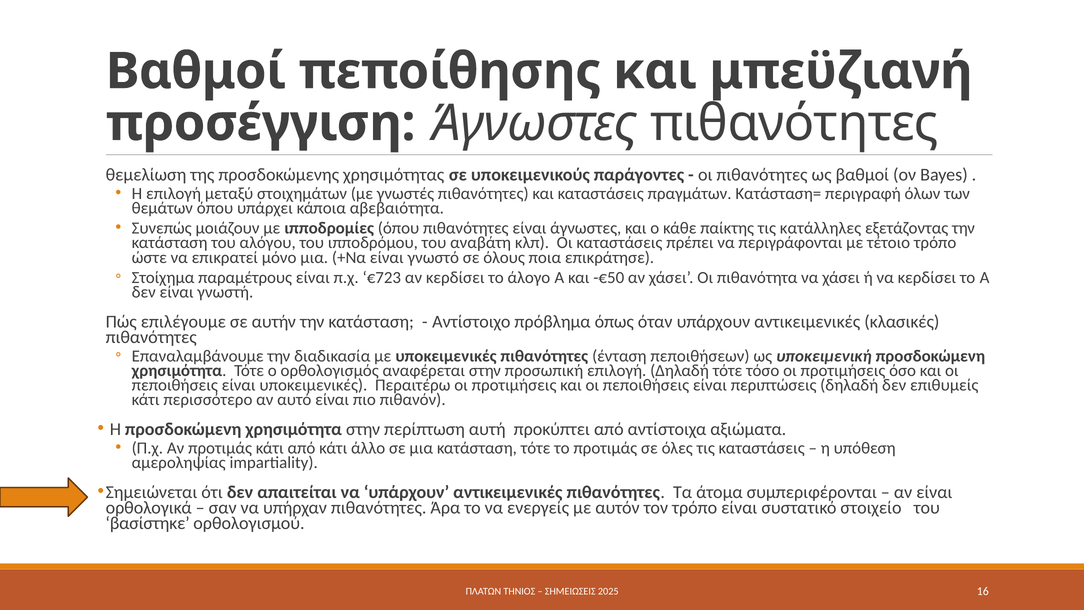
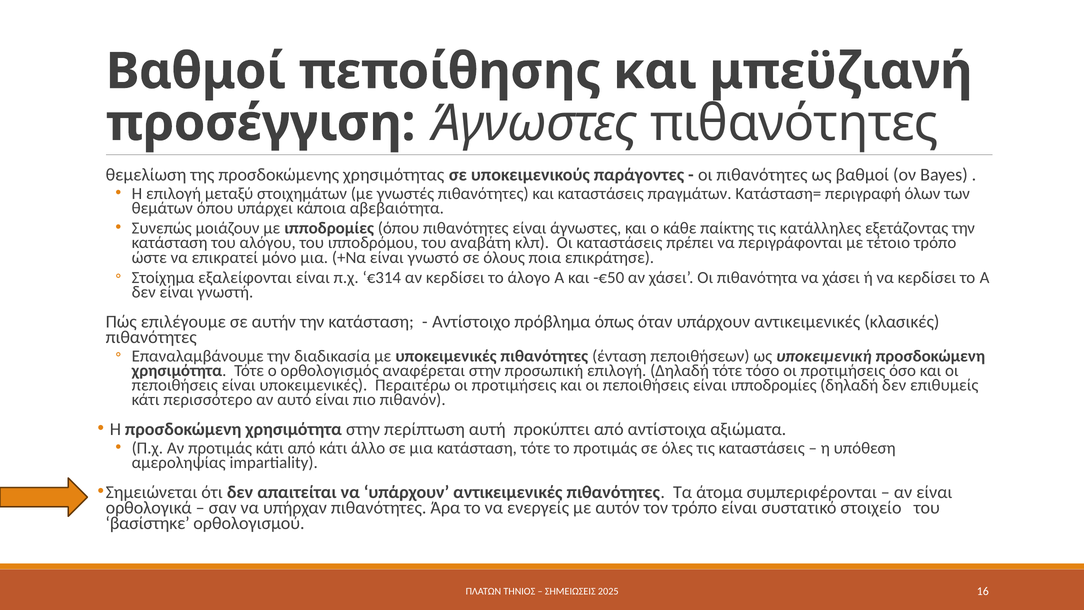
παραμέτρους: παραμέτρους -> εξαλείφονται
€723: €723 -> €314
είναι περιπτώσεις: περιπτώσεις -> ιπποδρομίες
